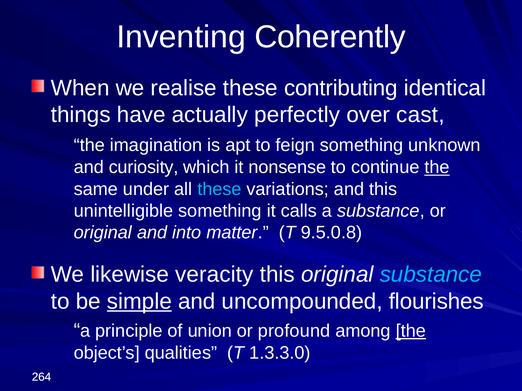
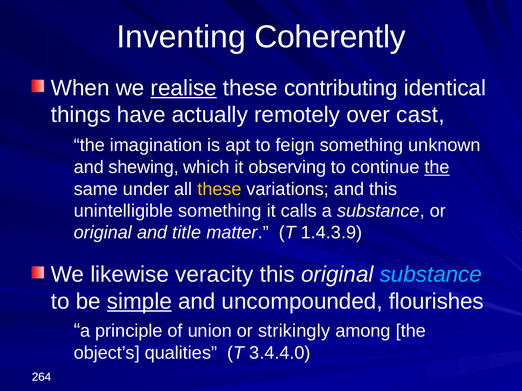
realise underline: none -> present
perfectly: perfectly -> remotely
curiosity: curiosity -> shewing
nonsense: nonsense -> observing
these at (219, 189) colour: light blue -> yellow
into: into -> title
9.5.0.8: 9.5.0.8 -> 1.4.3.9
profound: profound -> strikingly
the at (411, 331) underline: present -> none
1.3.3.0: 1.3.3.0 -> 3.4.4.0
